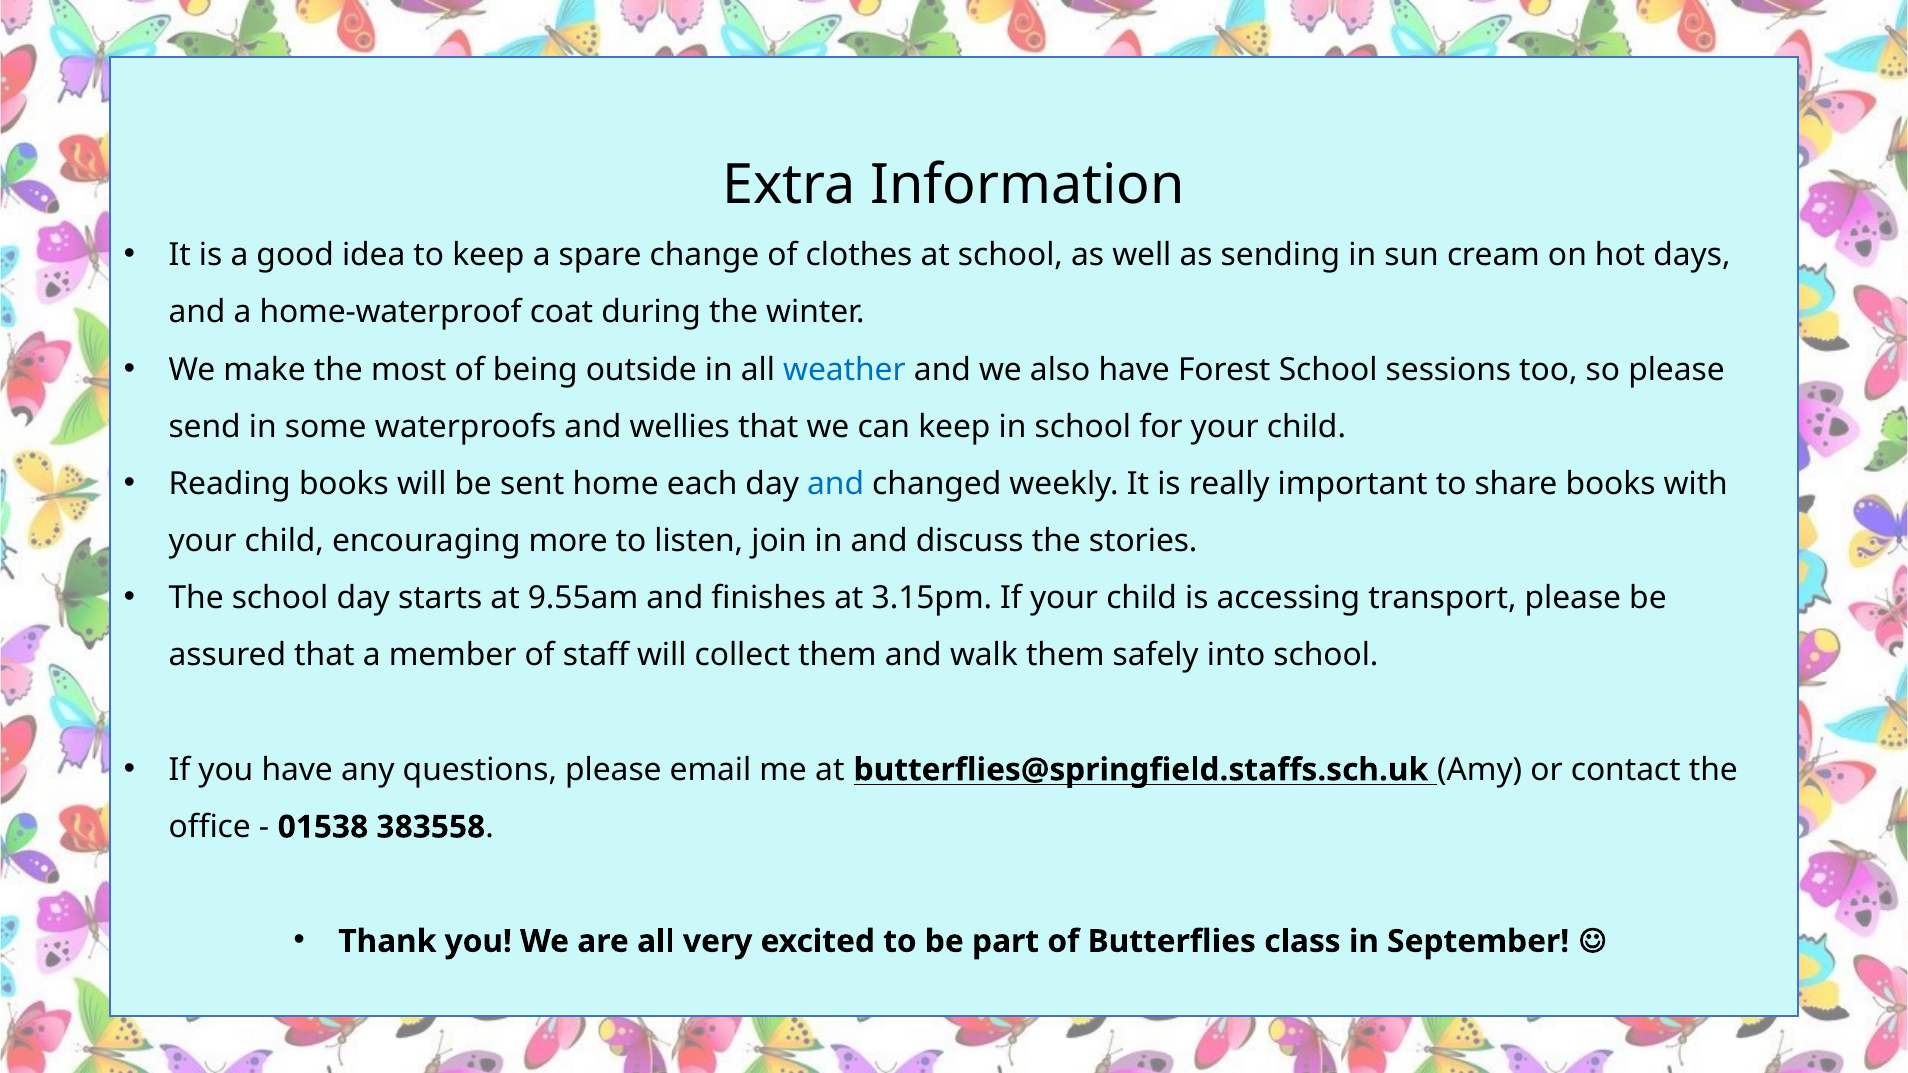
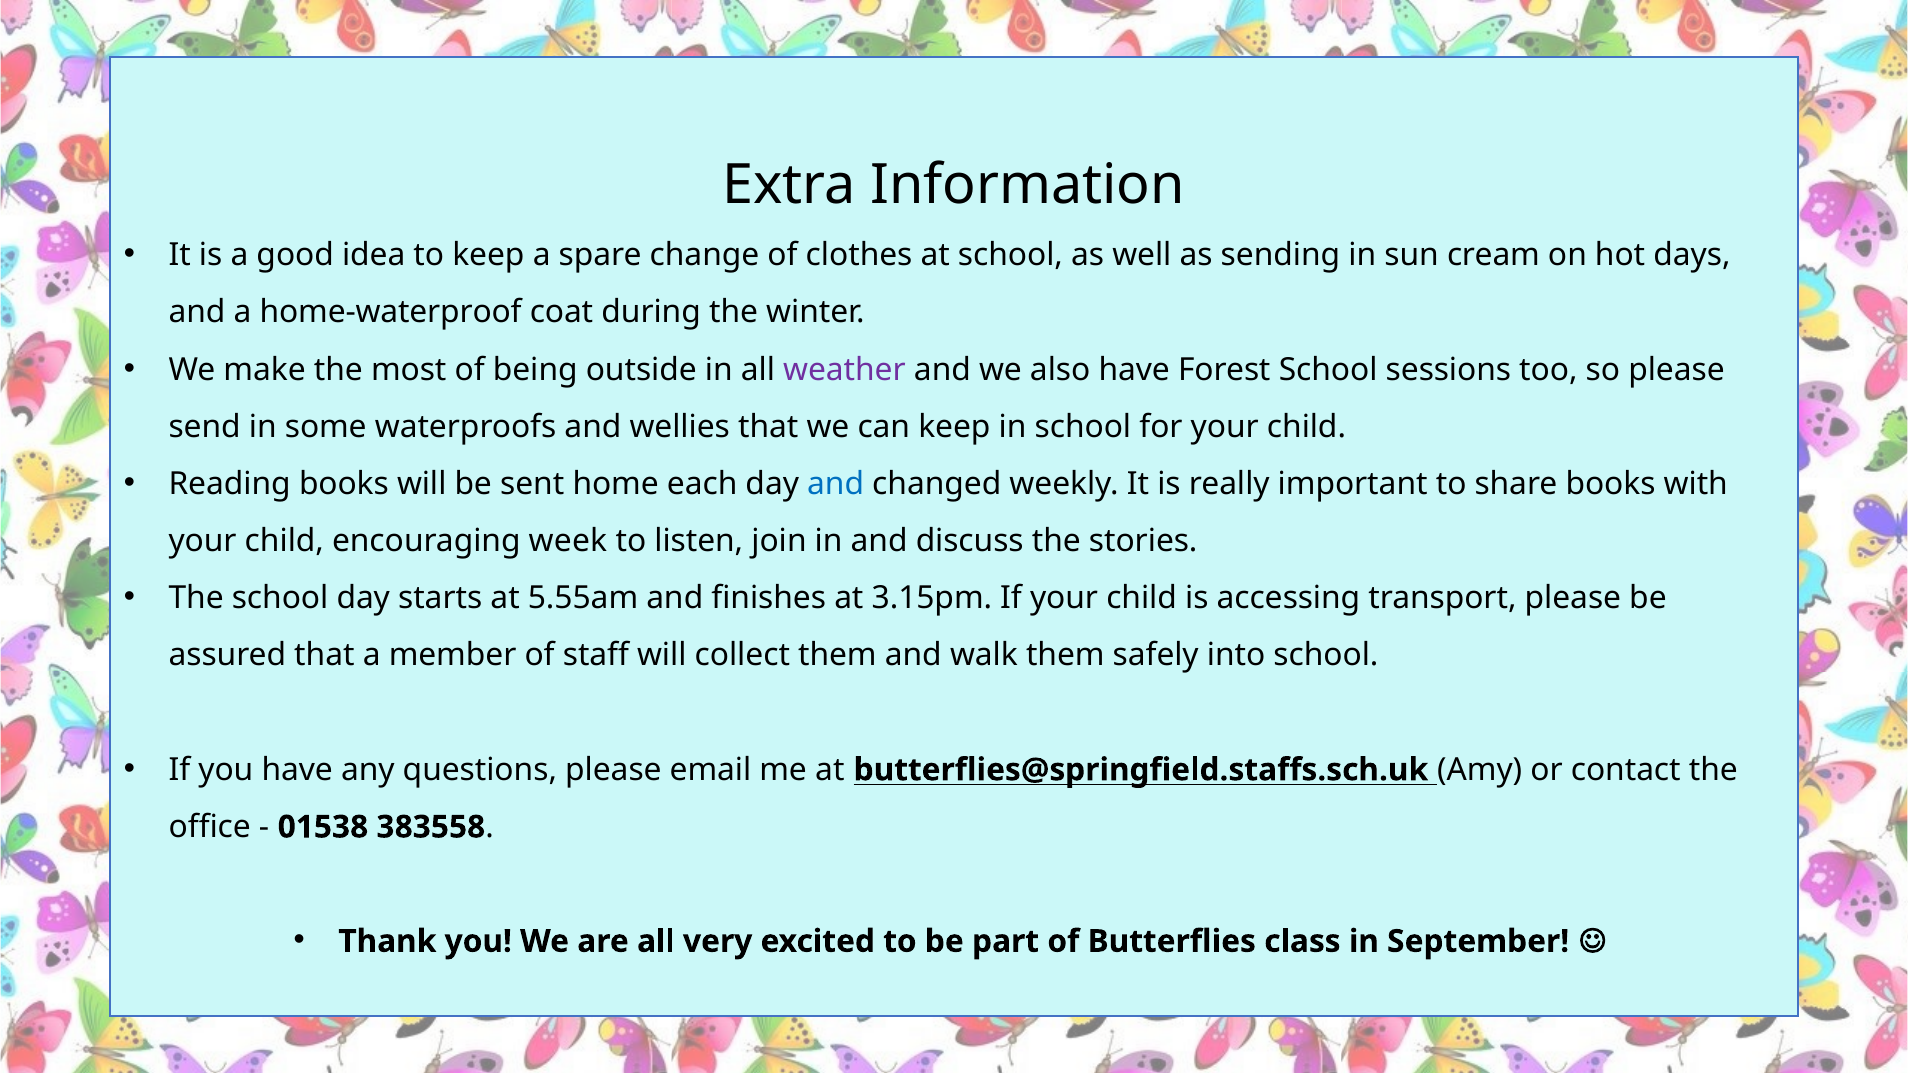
weather colour: blue -> purple
more: more -> week
9.55am: 9.55am -> 5.55am
